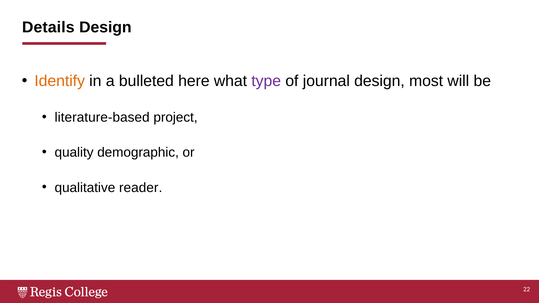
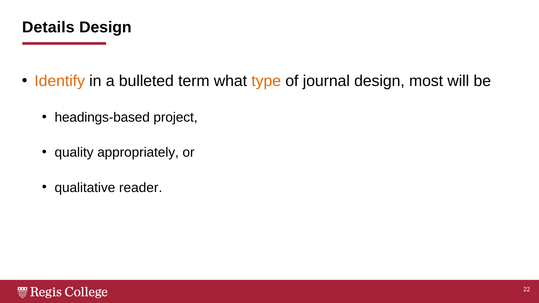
here: here -> term
type colour: purple -> orange
literature-based: literature-based -> headings-based
demographic: demographic -> appropriately
